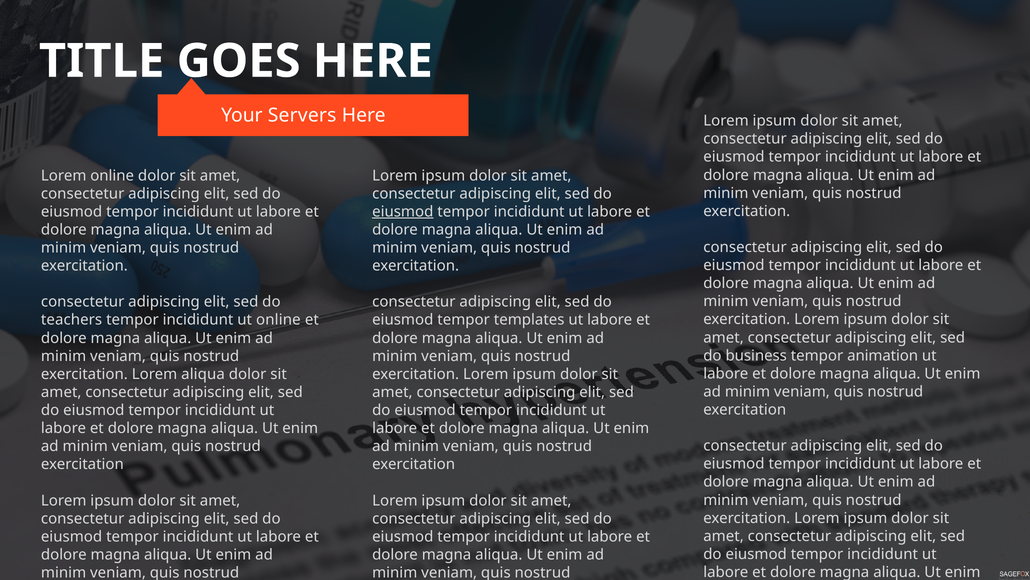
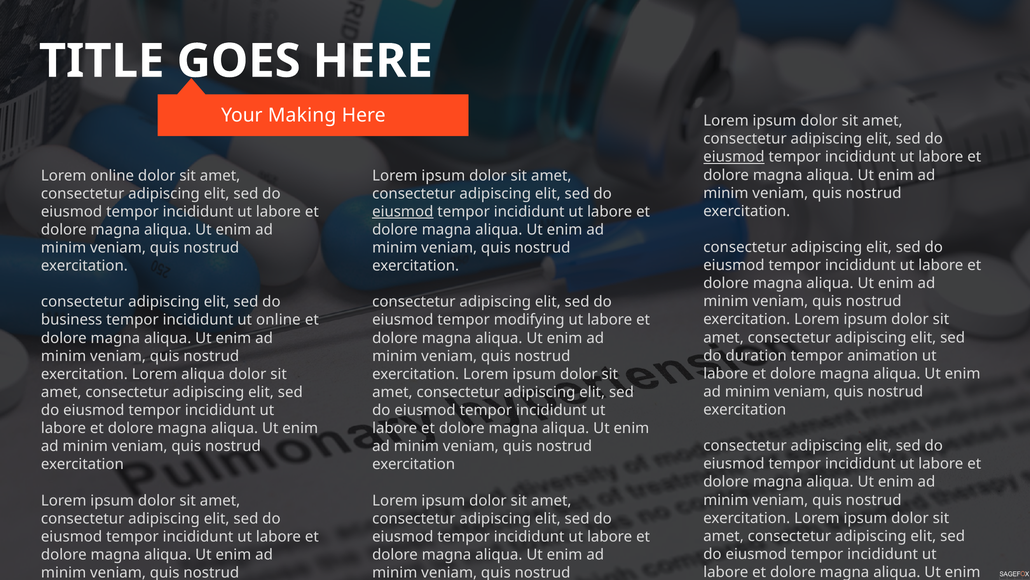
Servers: Servers -> Making
eiusmod at (734, 157) underline: none -> present
teachers: teachers -> business
templates: templates -> modifying
business: business -> duration
